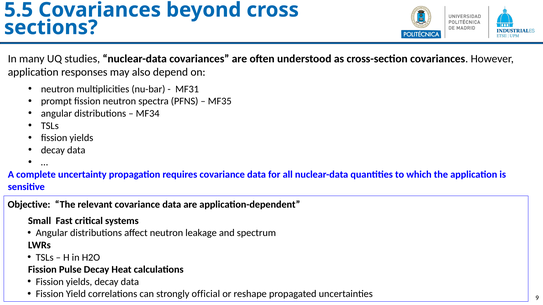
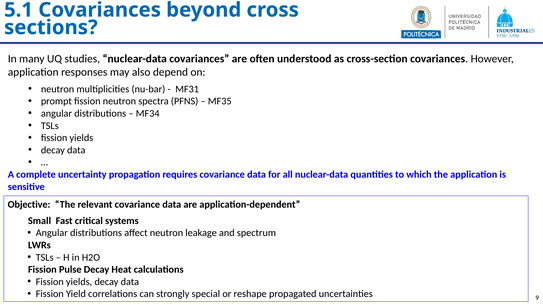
5.5: 5.5 -> 5.1
official: official -> special
